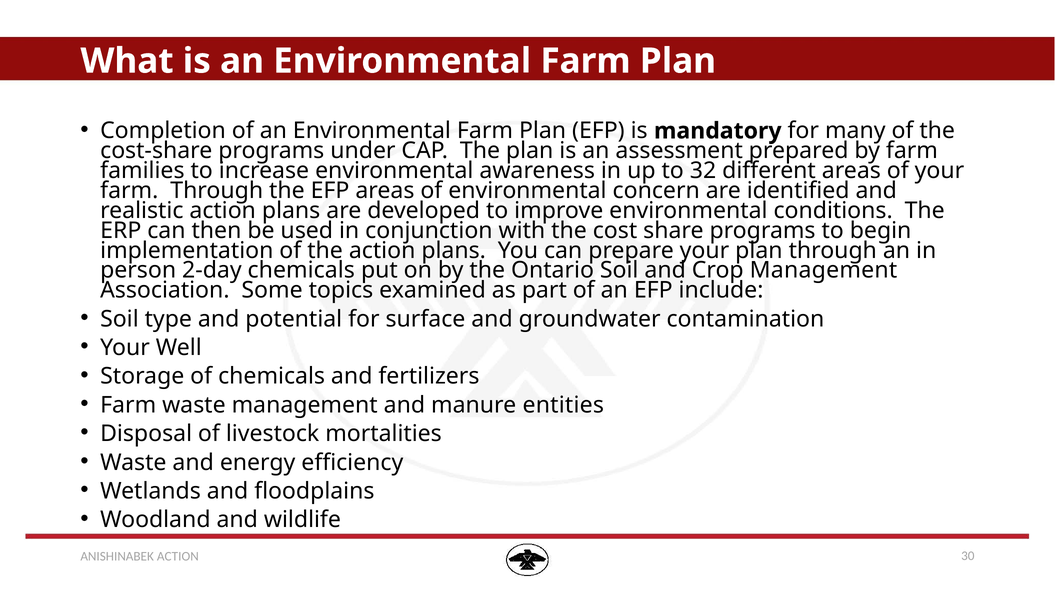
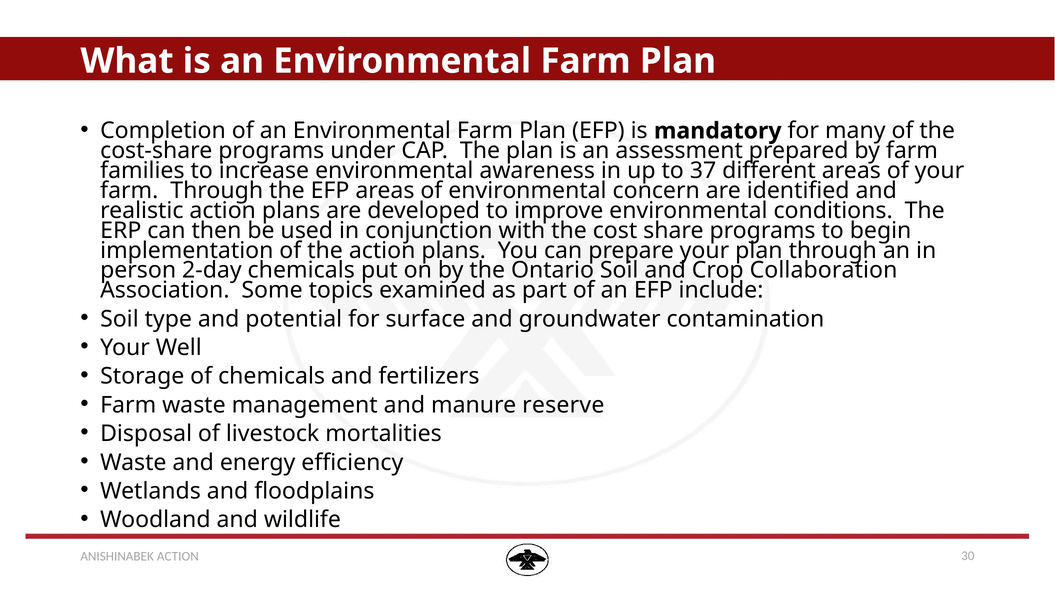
32: 32 -> 37
Crop Management: Management -> Collaboration
entities: entities -> reserve
